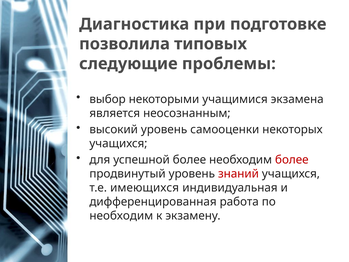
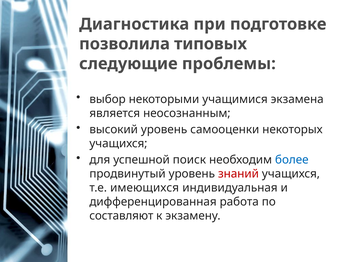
успешной более: более -> поиск
более at (292, 160) colour: red -> blue
необходим at (121, 216): необходим -> составляют
